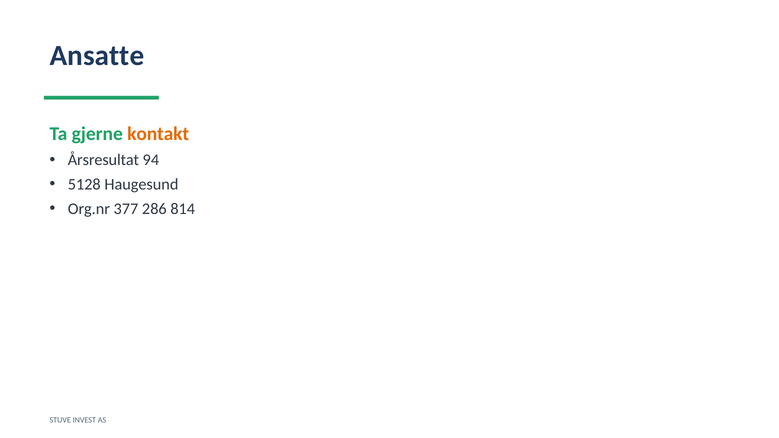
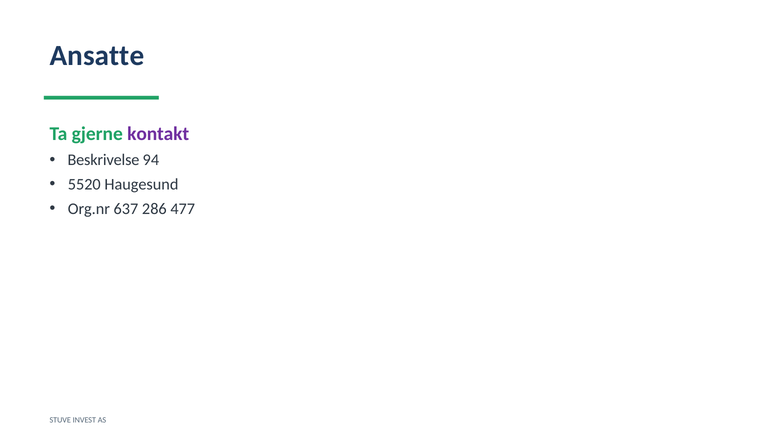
kontakt colour: orange -> purple
Årsresultat: Årsresultat -> Beskrivelse
5128: 5128 -> 5520
377: 377 -> 637
814: 814 -> 477
